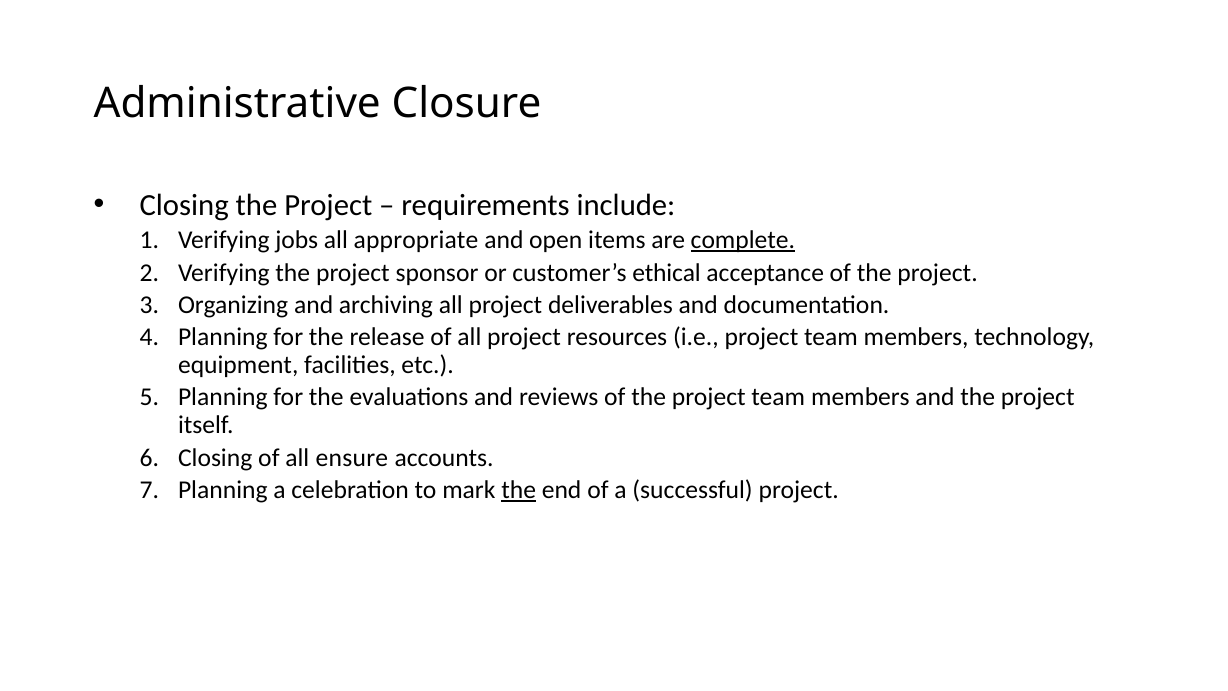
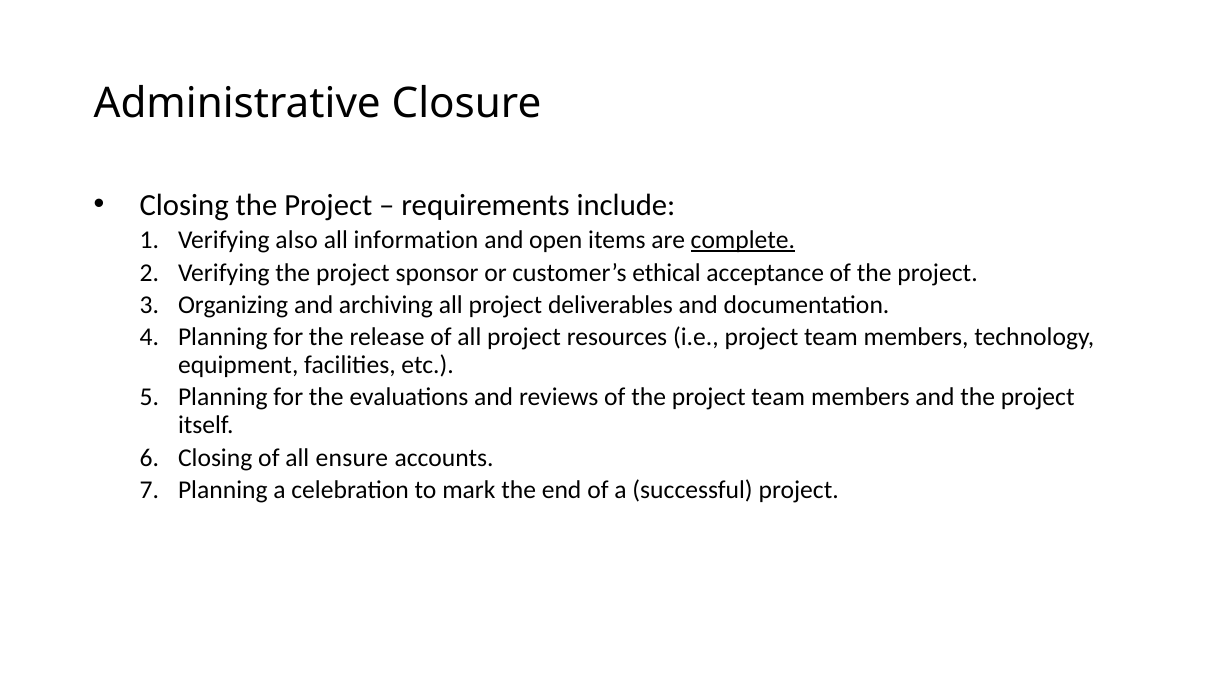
jobs: jobs -> also
appropriate: appropriate -> information
the at (519, 490) underline: present -> none
